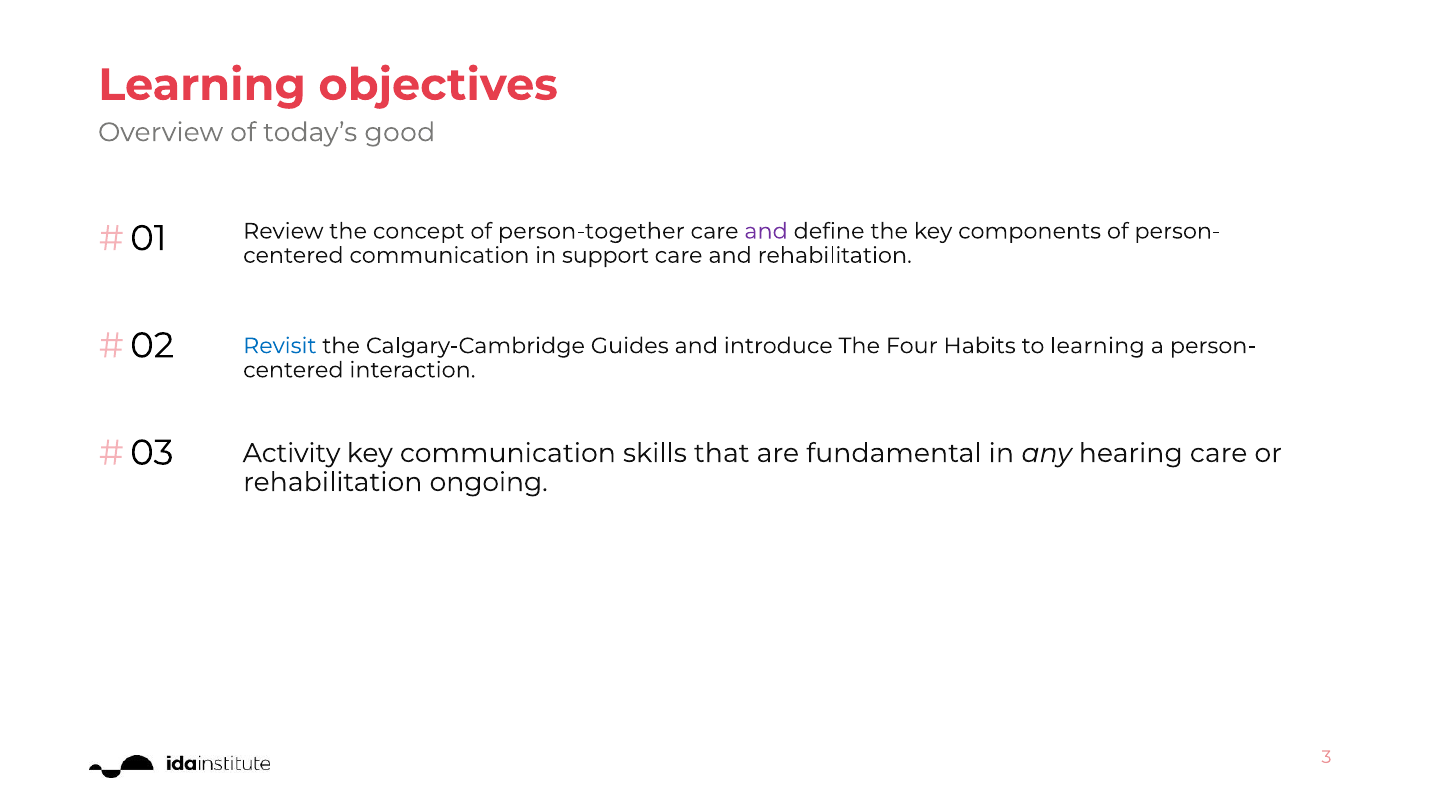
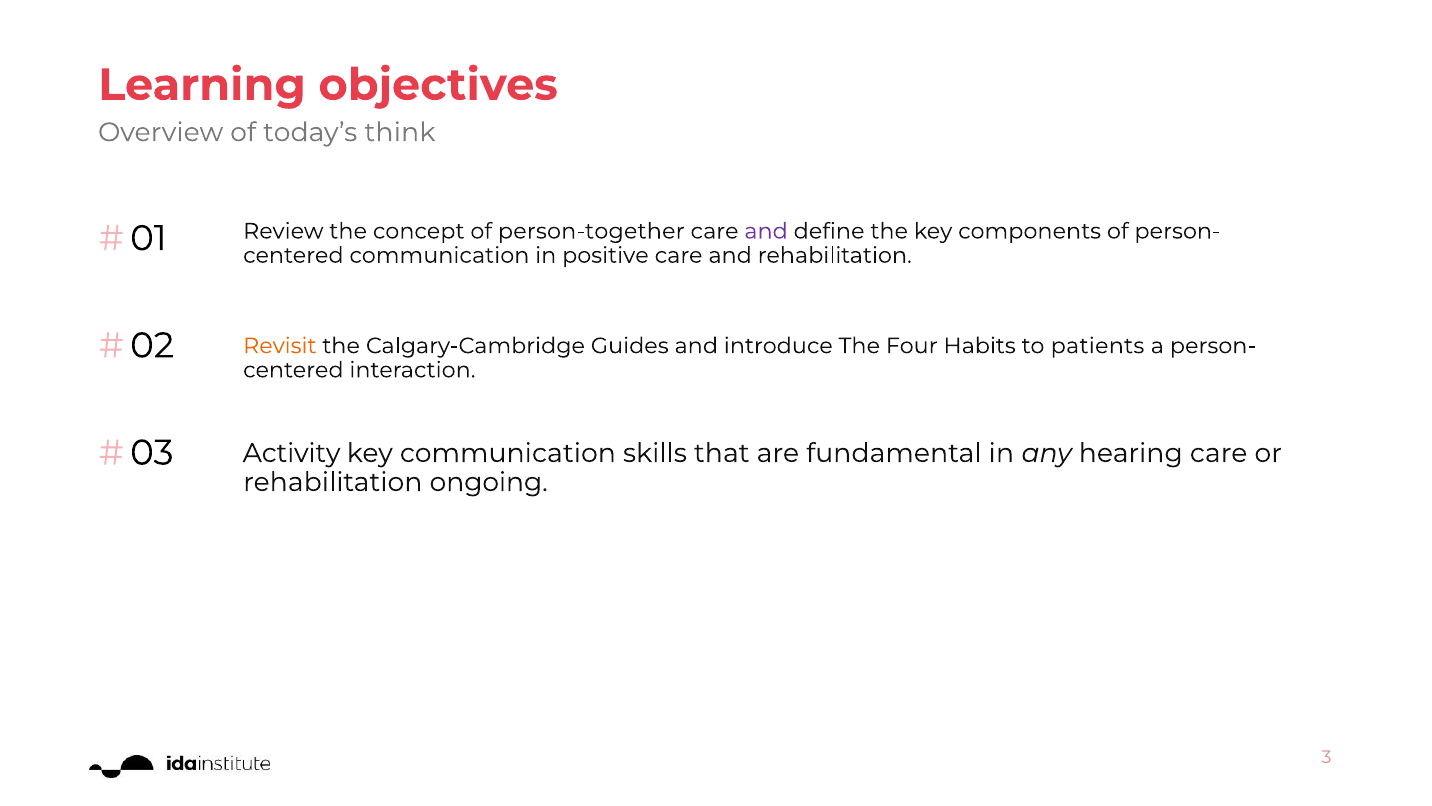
good: good -> think
support: support -> positive
Revisit colour: blue -> orange
to learning: learning -> patients
